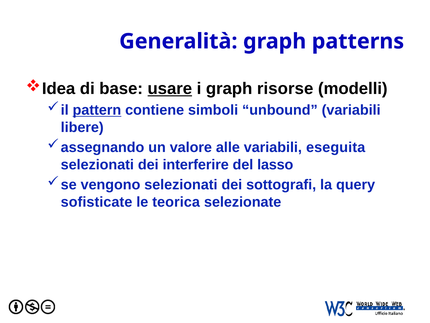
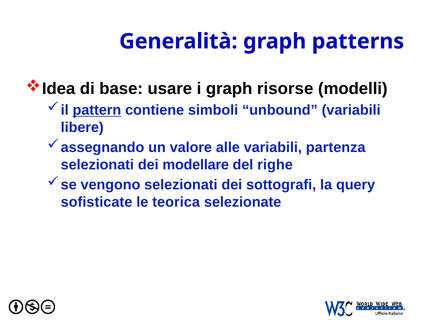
usare underline: present -> none
eseguita: eseguita -> partenza
interferire: interferire -> modellare
lasso: lasso -> righe
